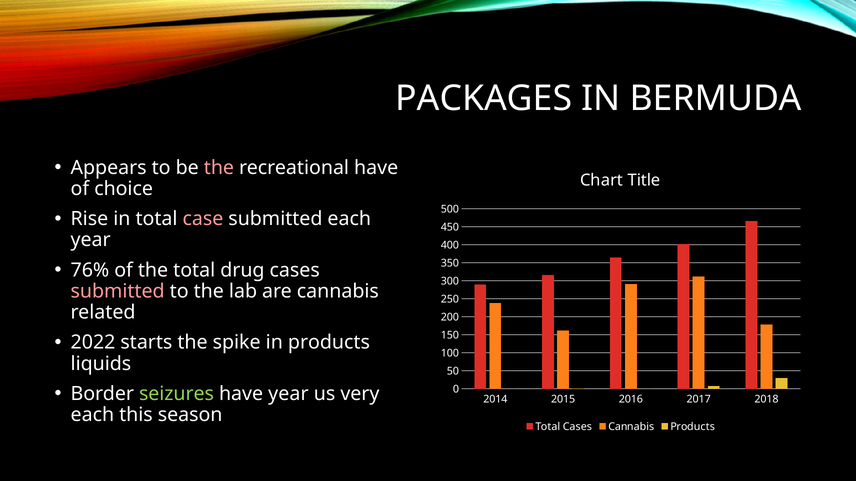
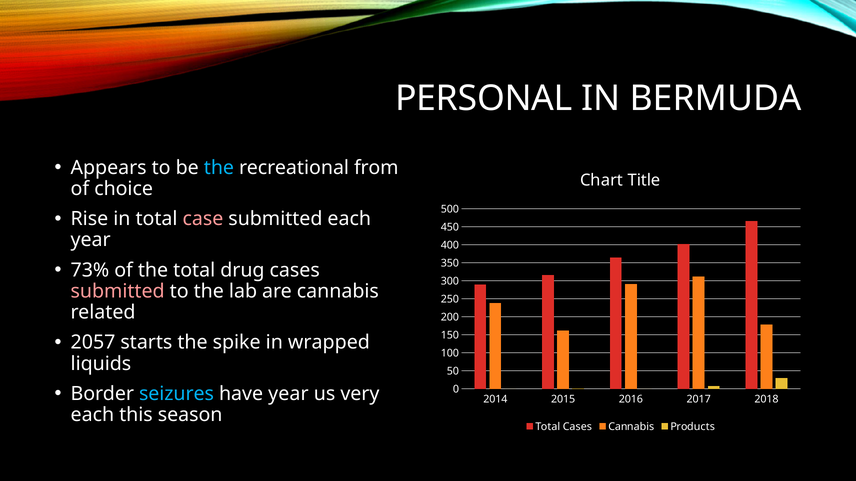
PACKAGES: PACKAGES -> PERSONAL
the at (219, 168) colour: pink -> light blue
recreational have: have -> from
76%: 76% -> 73%
2022: 2022 -> 2057
in products: products -> wrapped
seizures colour: light green -> light blue
